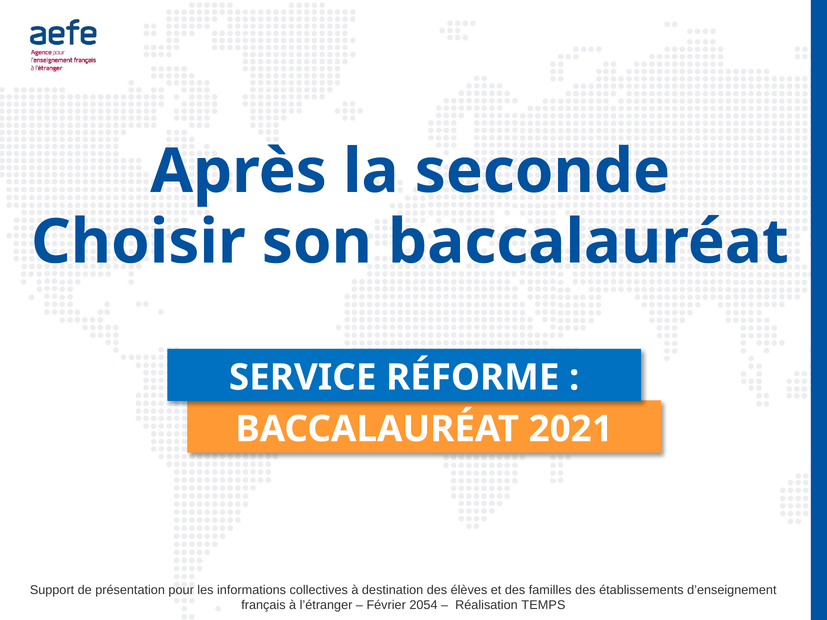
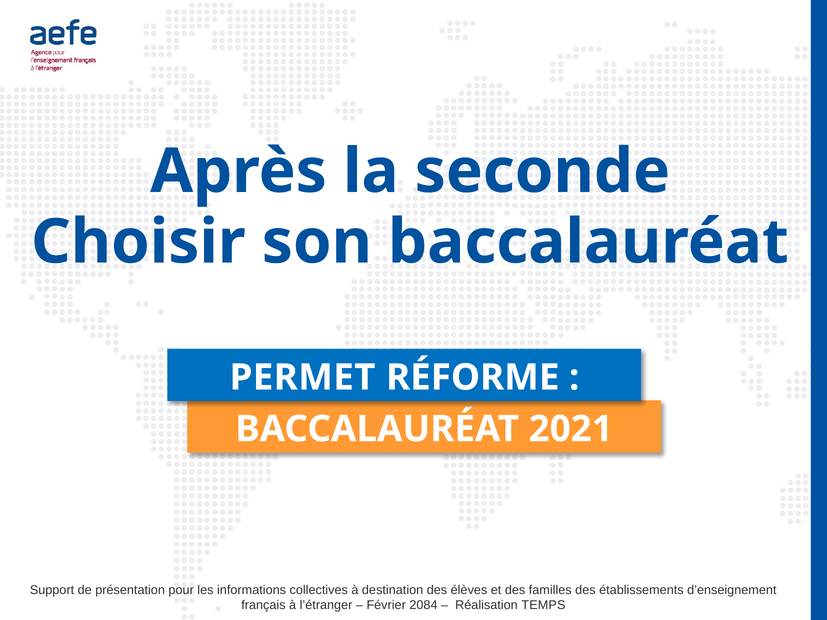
SERVICE: SERVICE -> PERMET
2054: 2054 -> 2084
